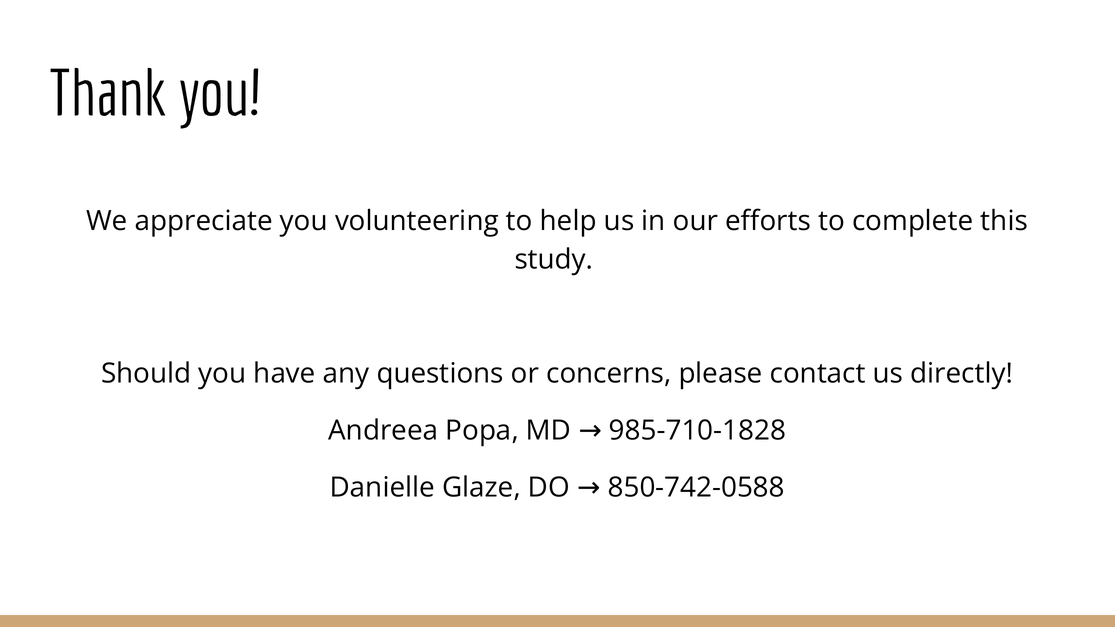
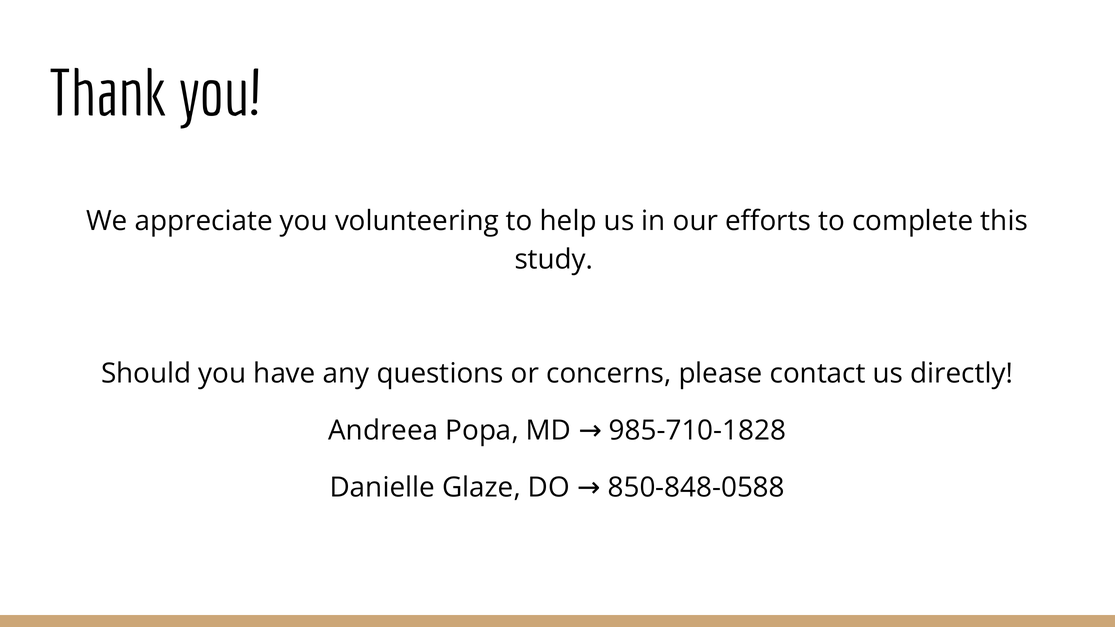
850-742-0588: 850-742-0588 -> 850-848-0588
